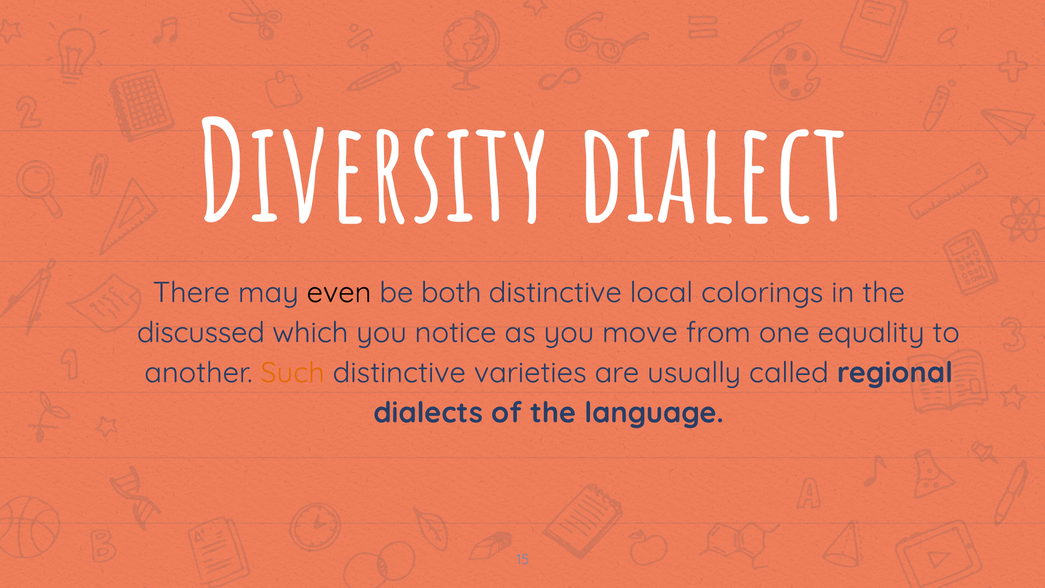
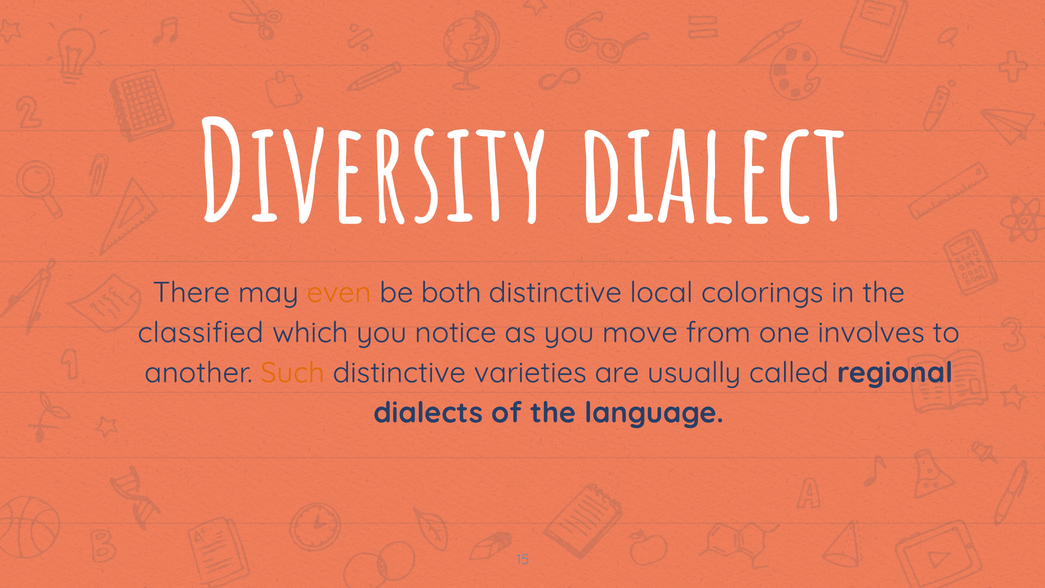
even colour: black -> orange
discussed: discussed -> classified
equality: equality -> involves
